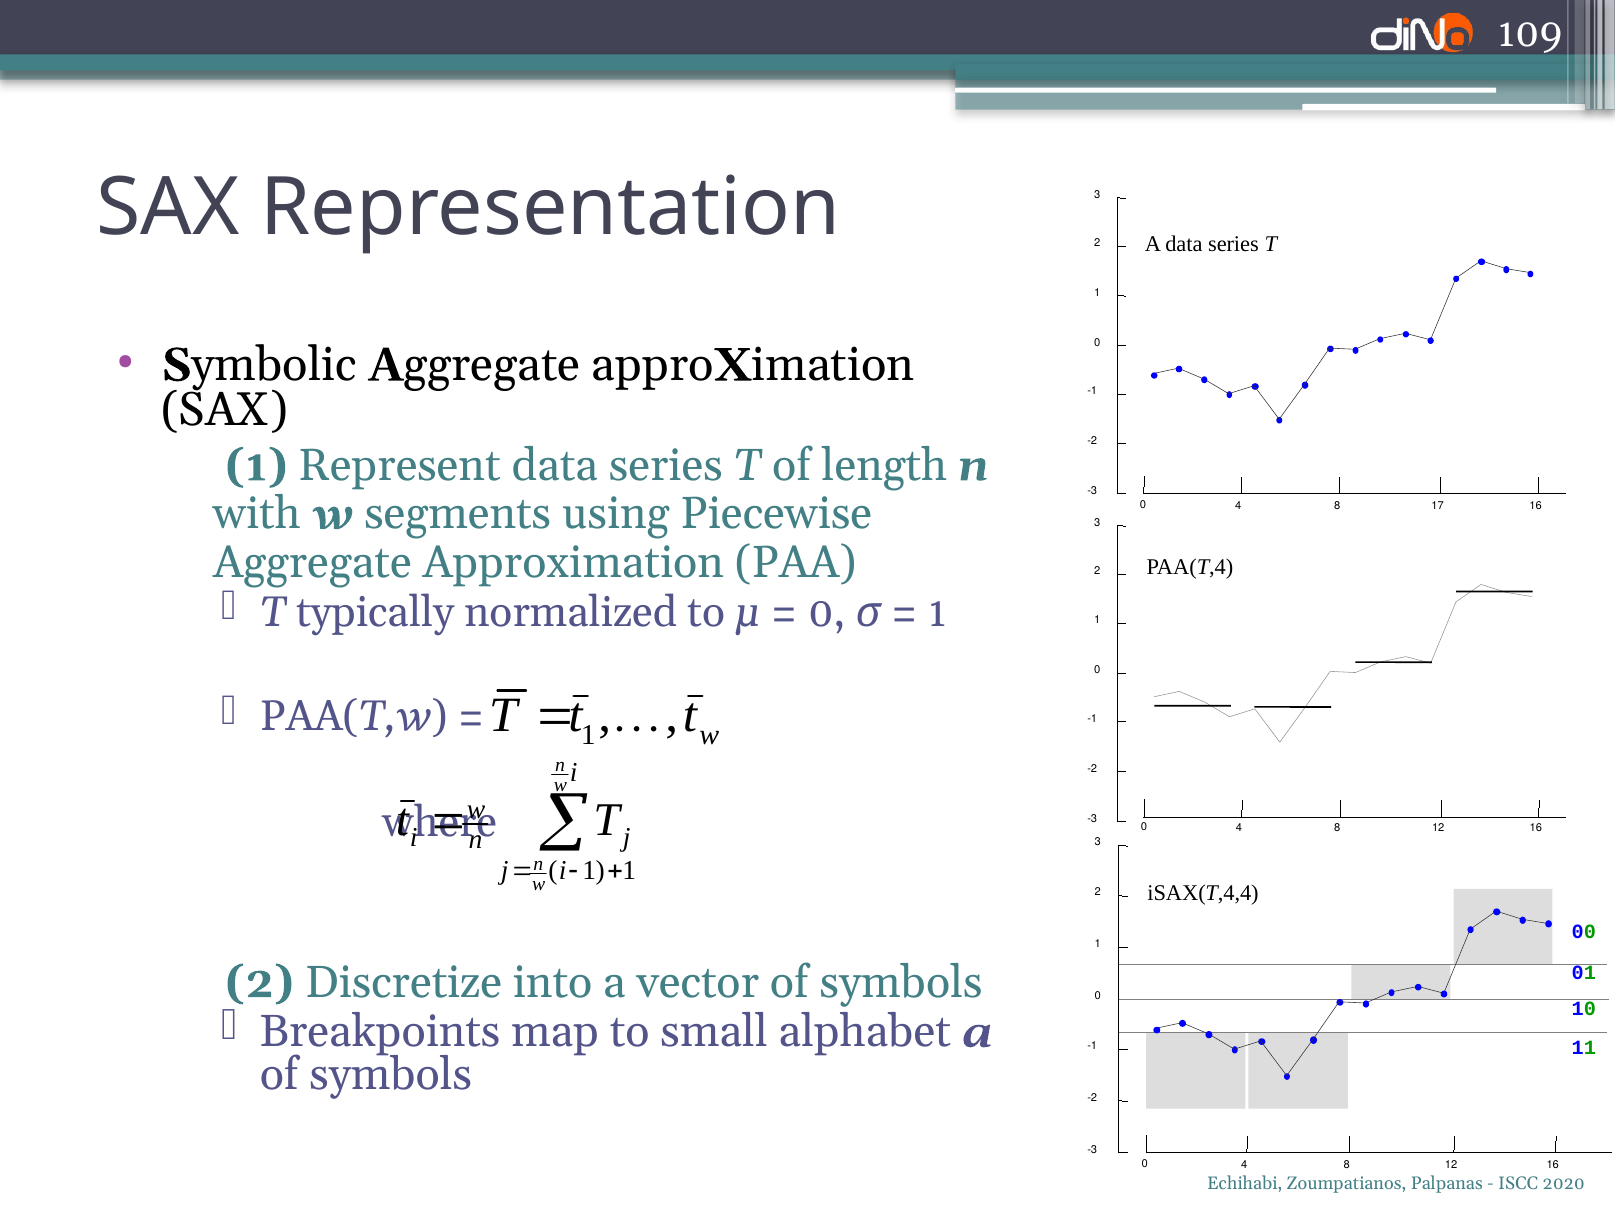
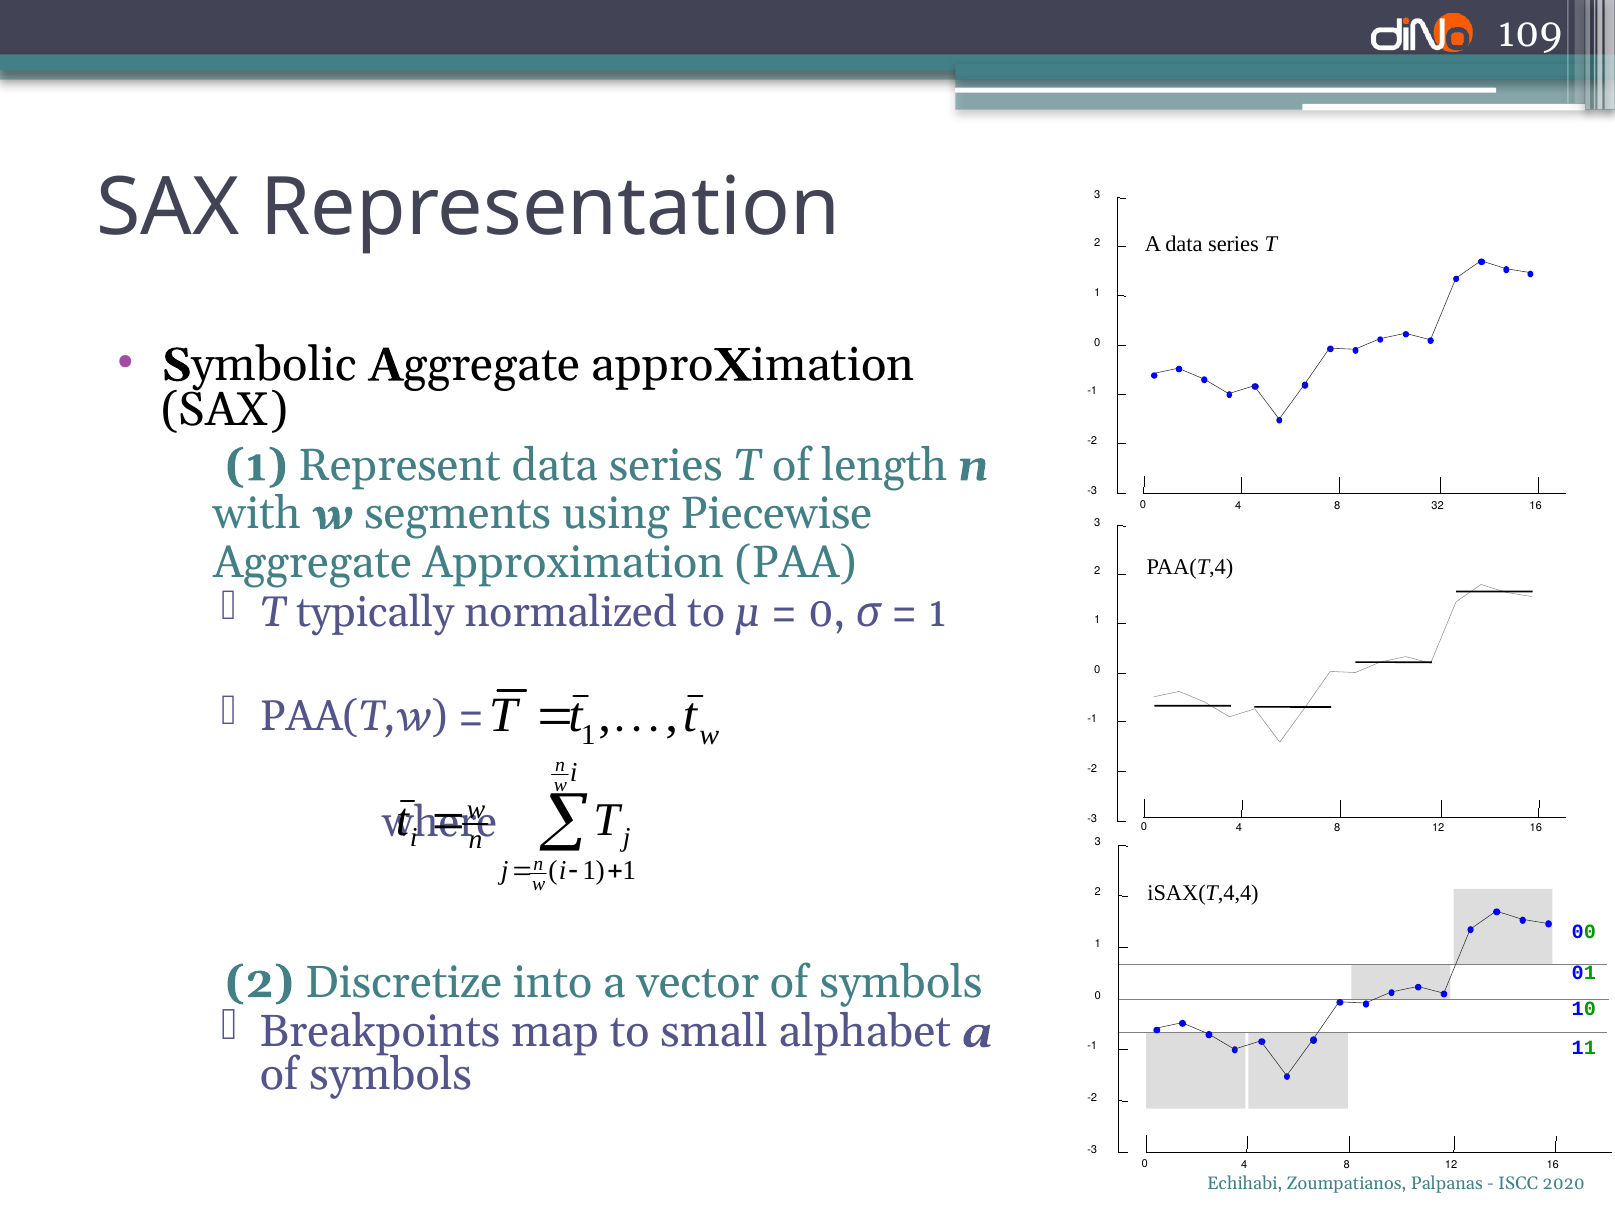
17: 17 -> 32
